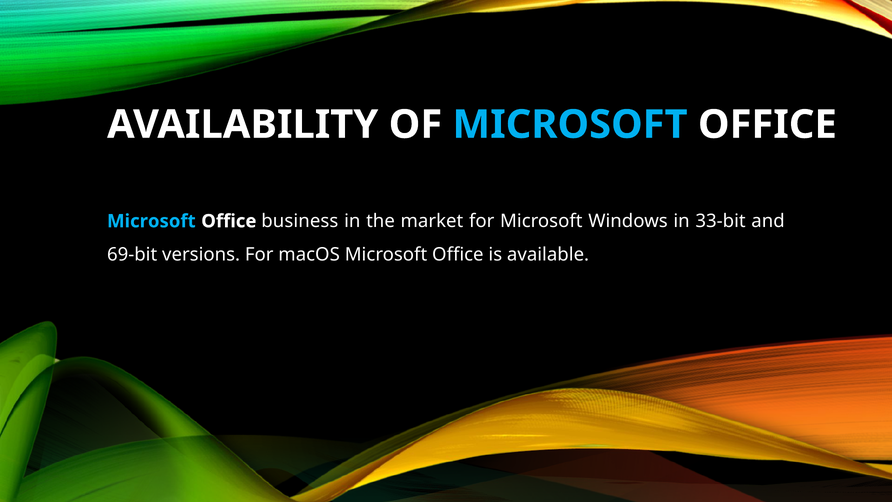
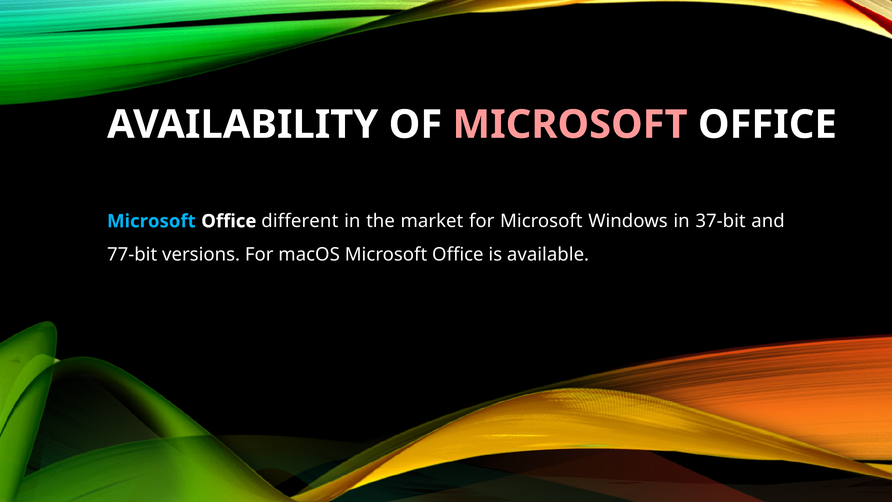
MICROSOFT at (570, 125) colour: light blue -> pink
business: business -> different
33-bit: 33-bit -> 37-bit
69-bit: 69-bit -> 77-bit
